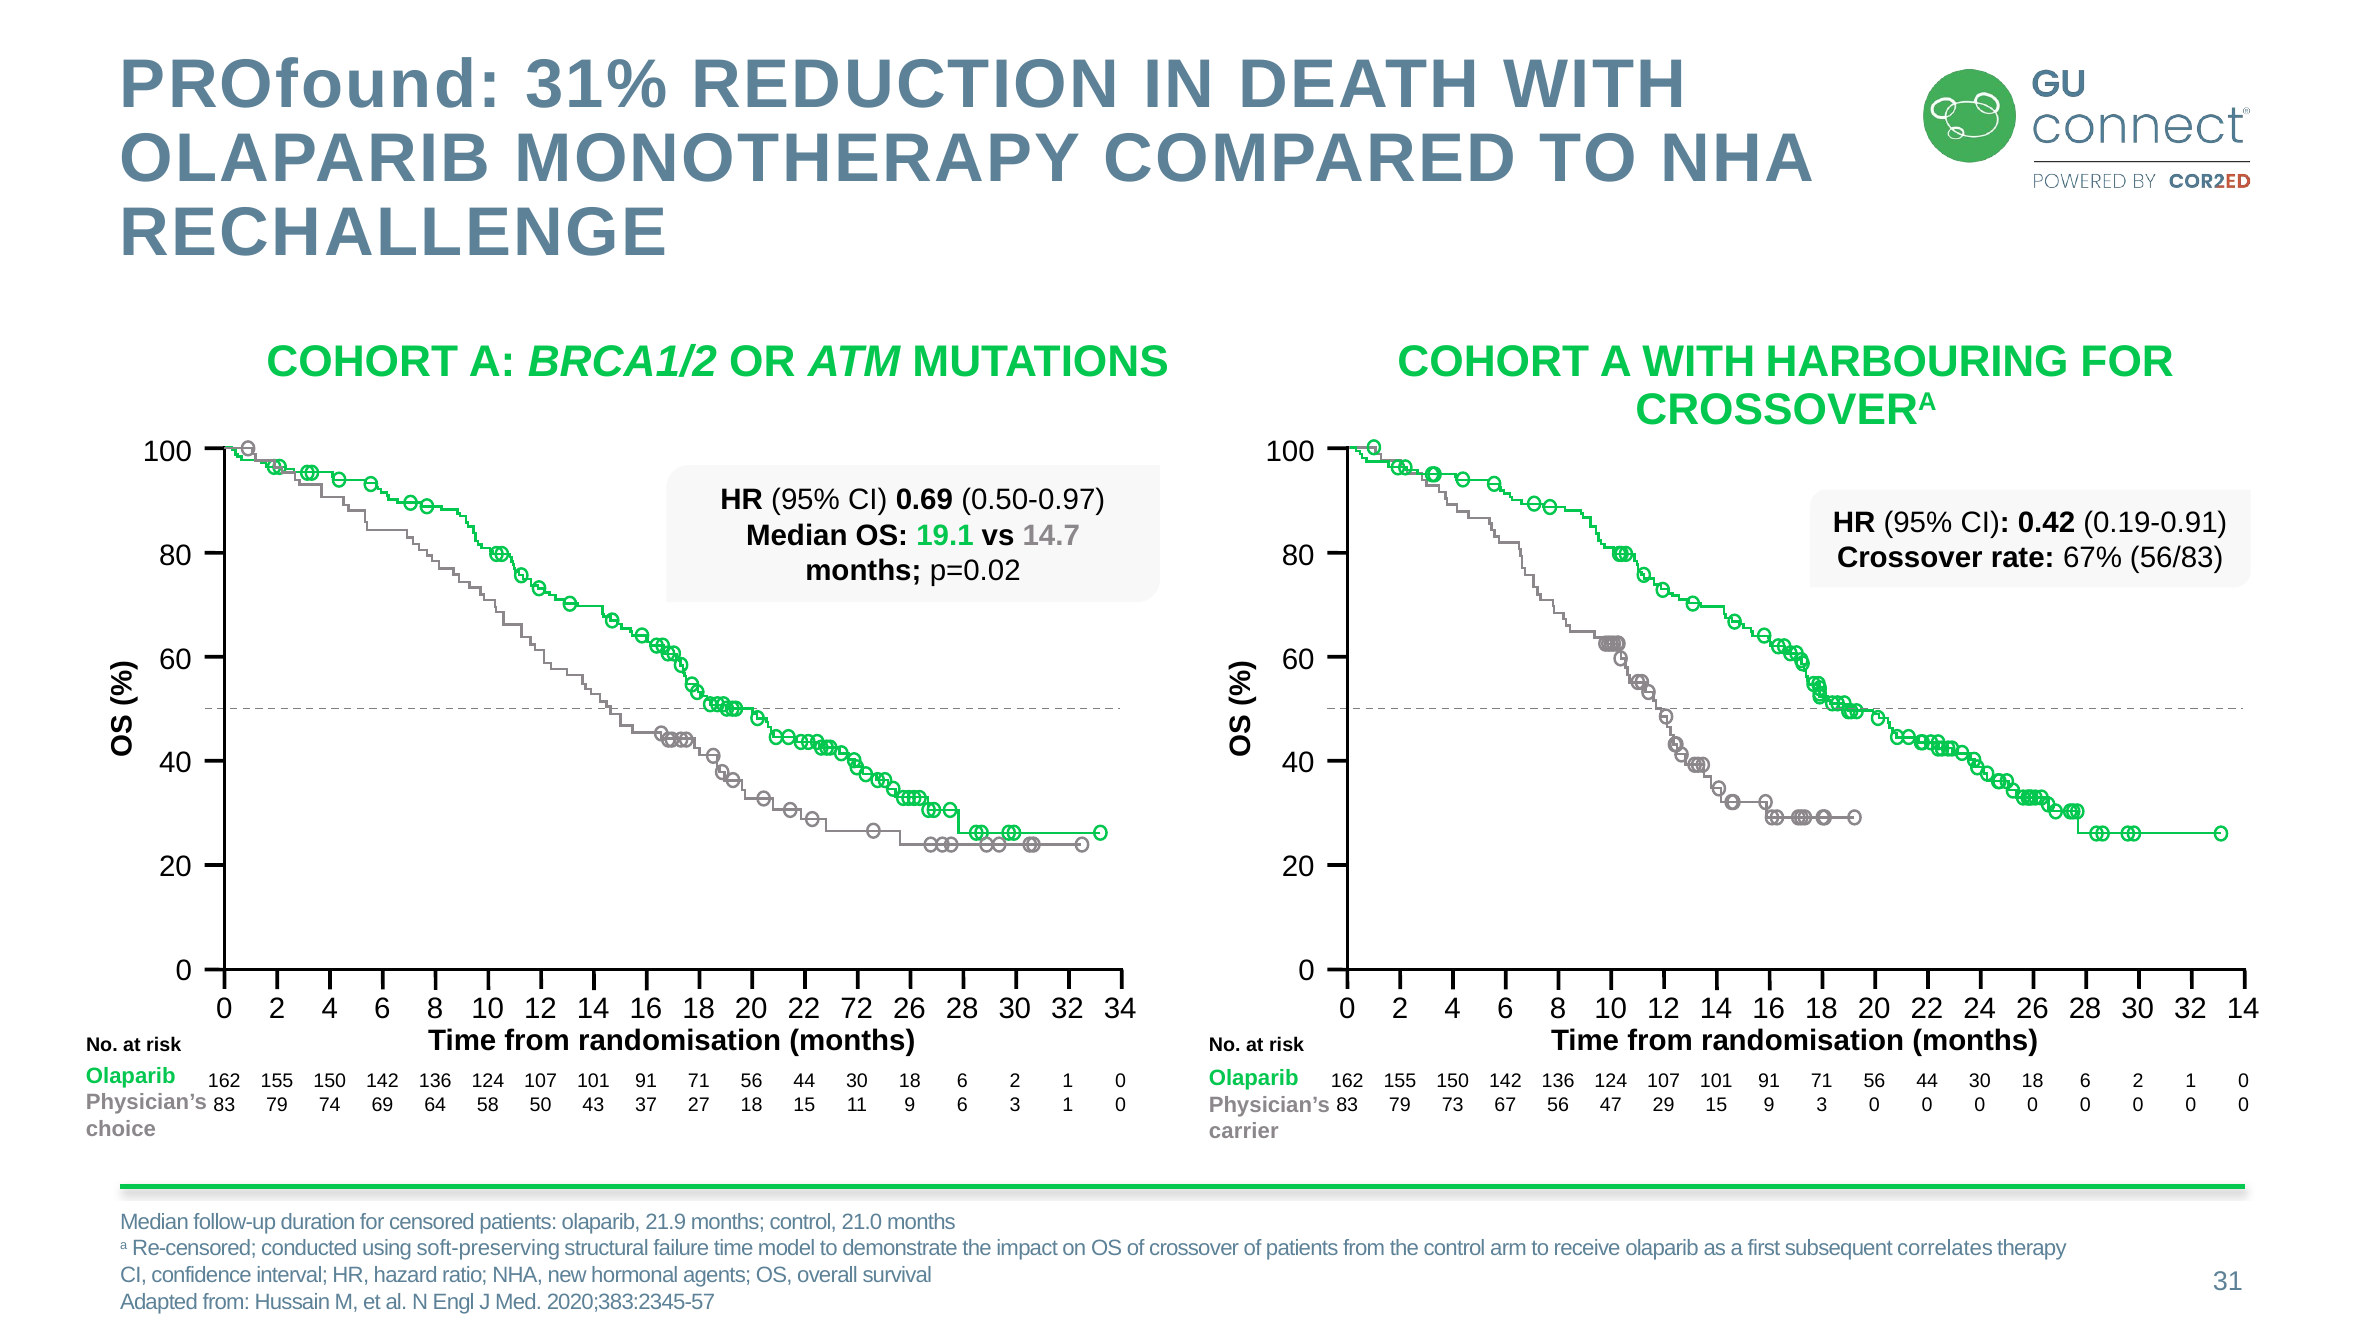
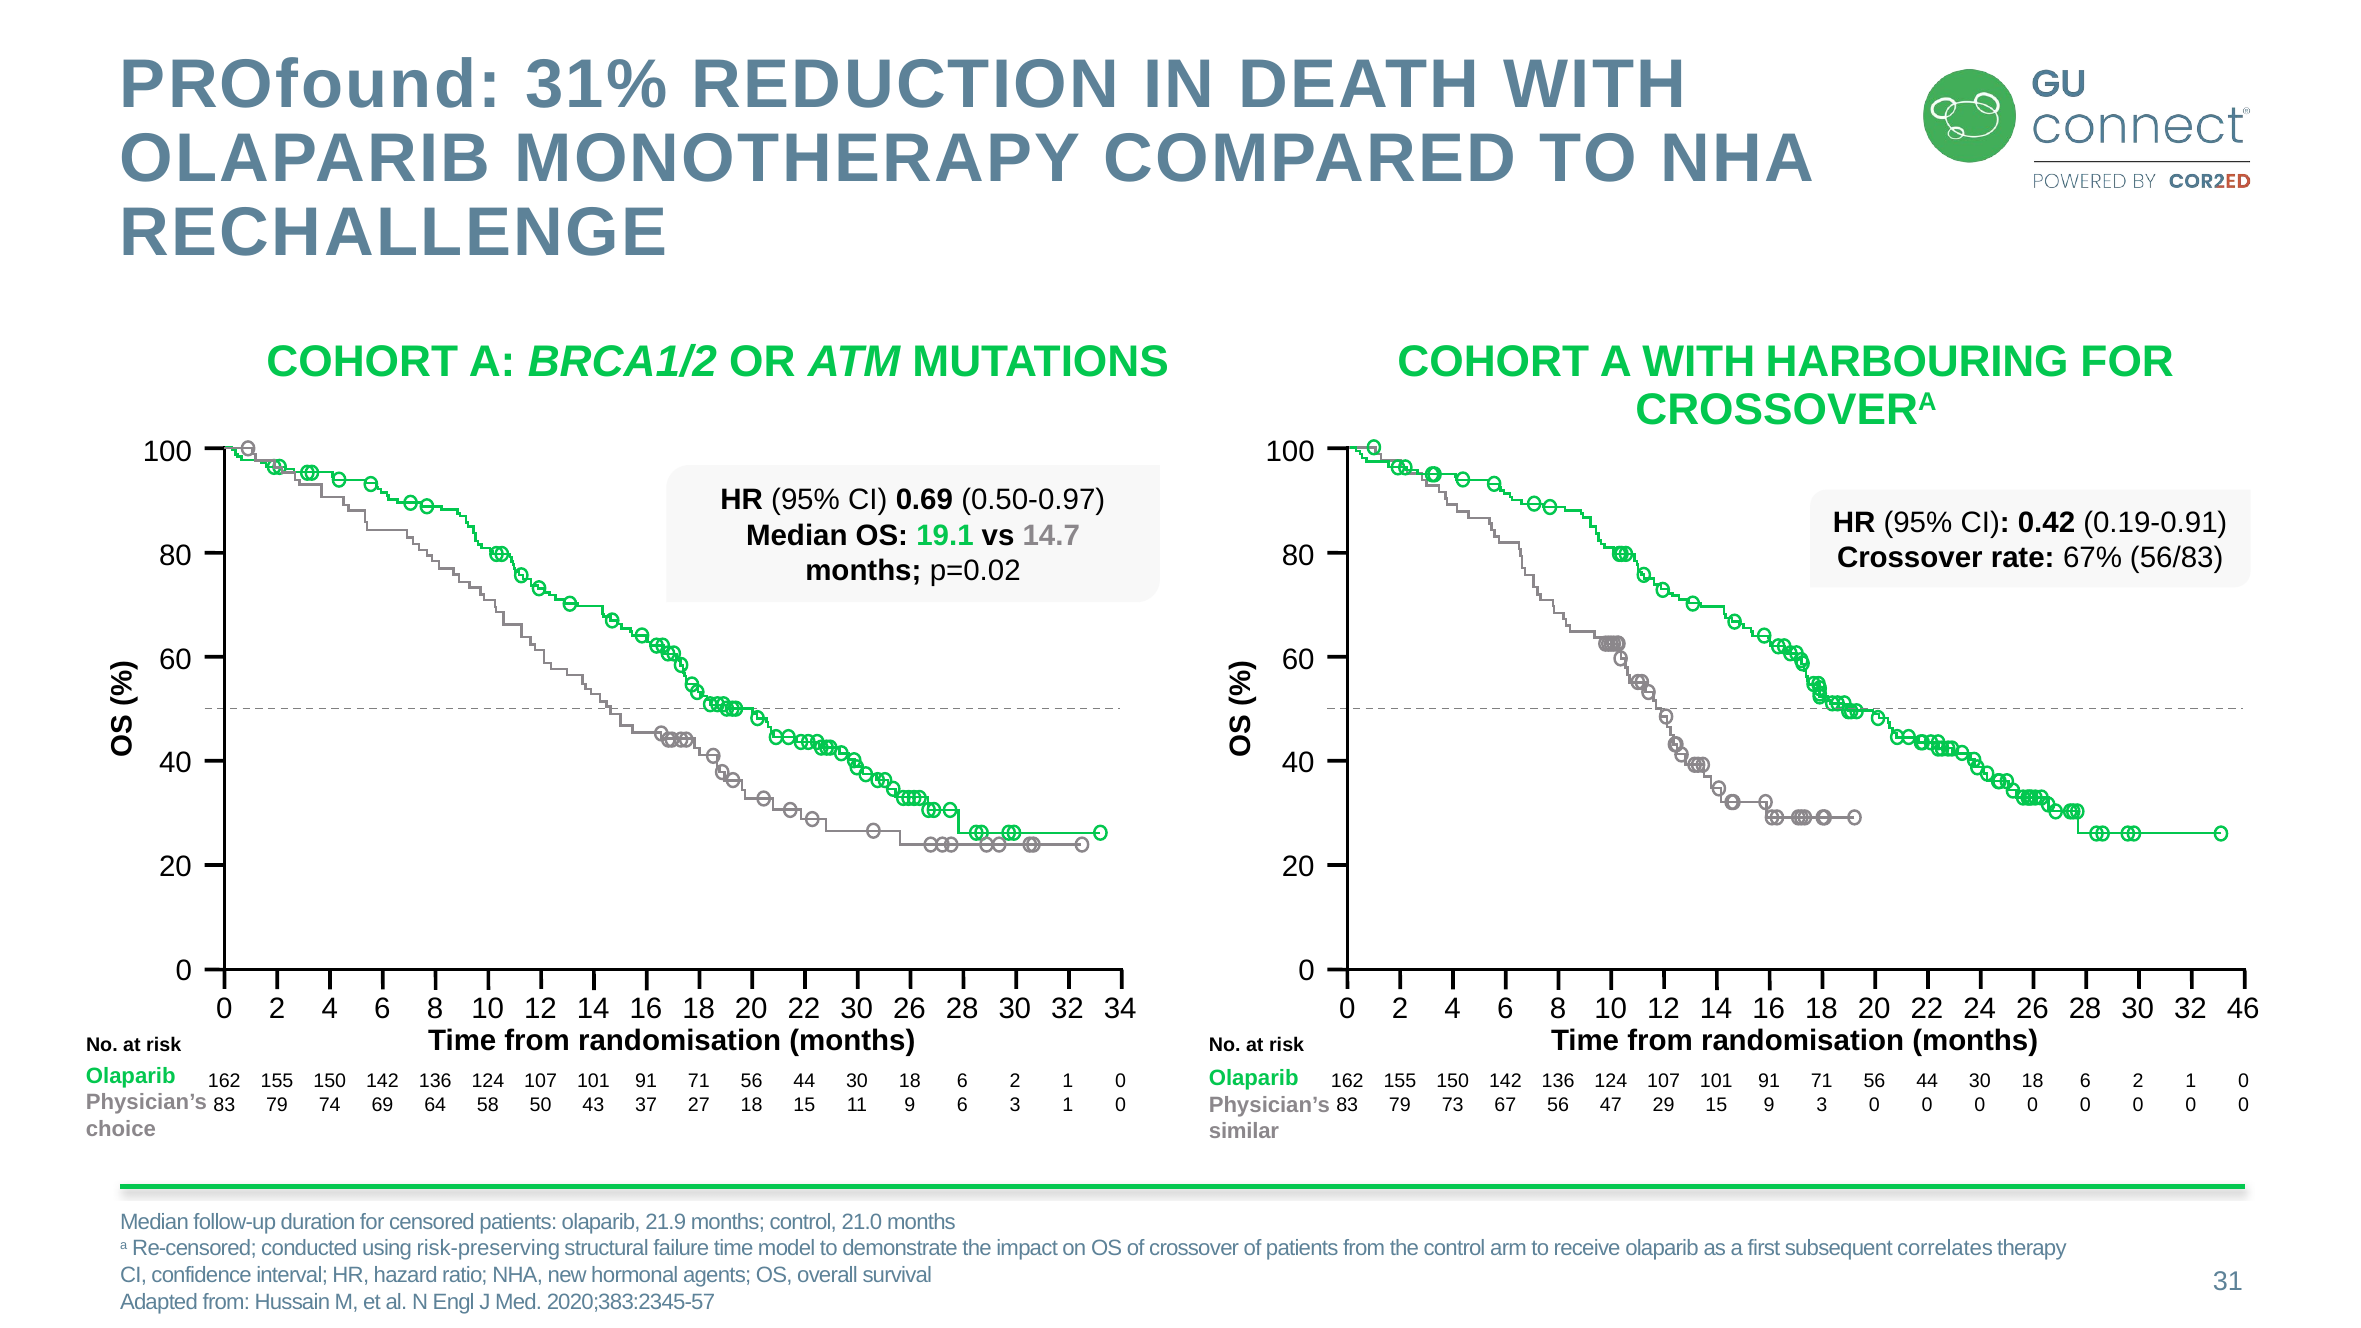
22 72: 72 -> 30
24 14: 14 -> 46
carrier: carrier -> similar
soft-preserving: soft-preserving -> risk-preserving
